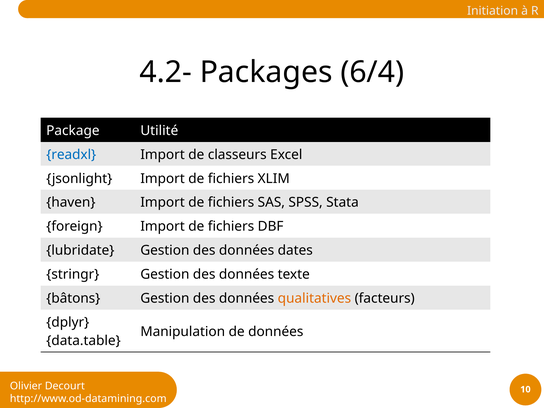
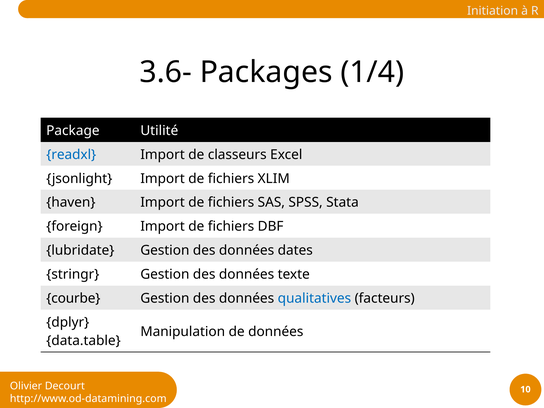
4.2-: 4.2- -> 3.6-
6/4: 6/4 -> 1/4
bâtons: bâtons -> courbe
qualitatives colour: orange -> blue
